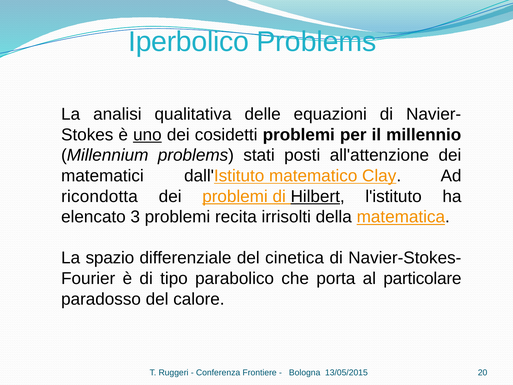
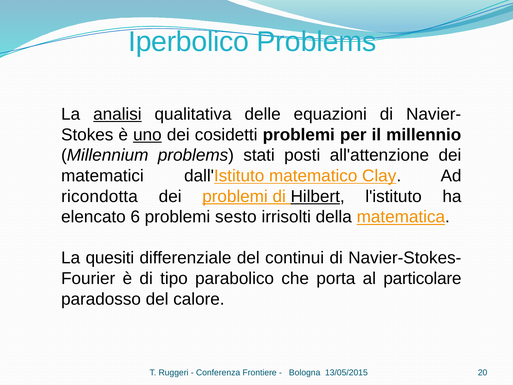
analisi underline: none -> present
3: 3 -> 6
recita: recita -> sesto
spazio: spazio -> quesiti
cinetica: cinetica -> continui
